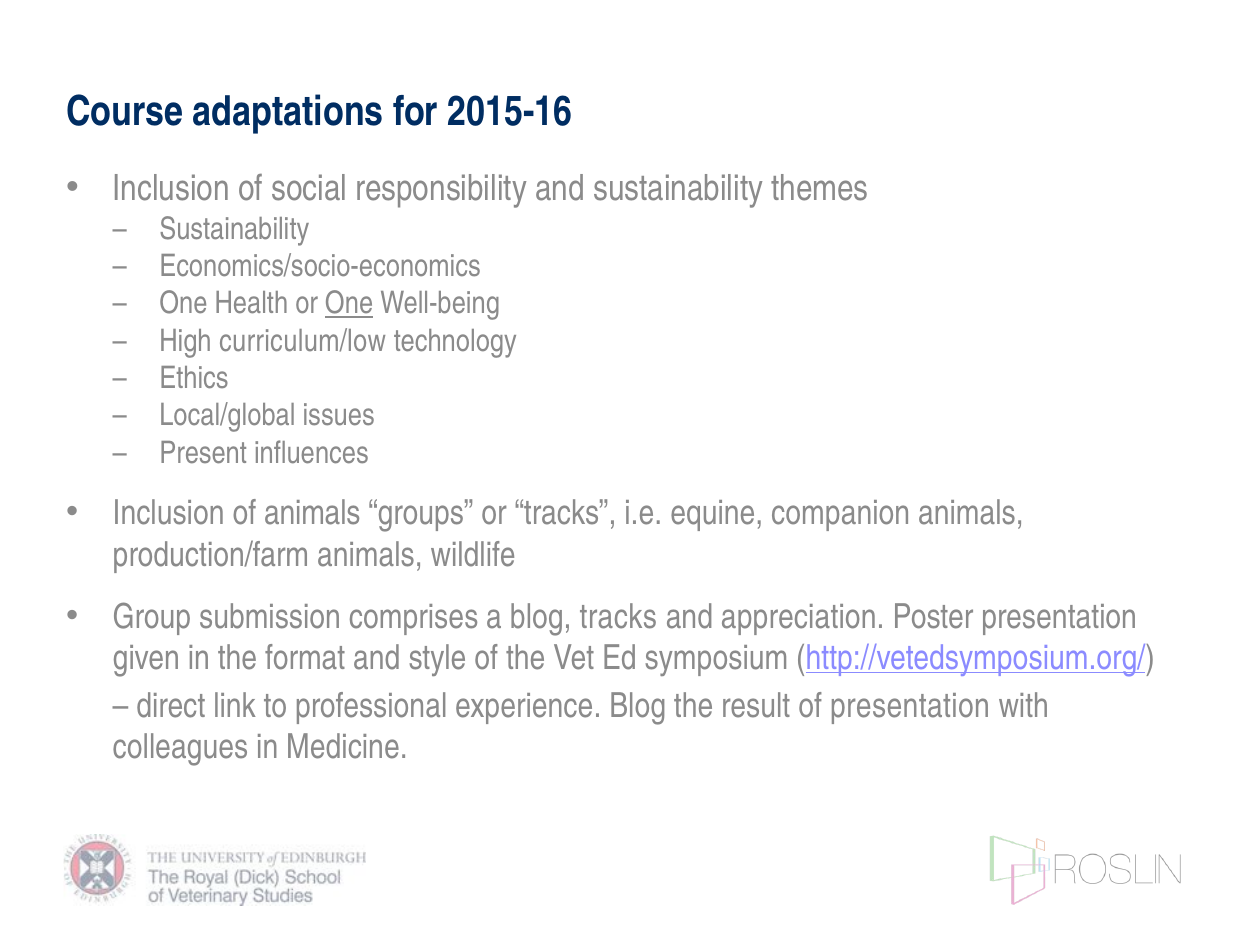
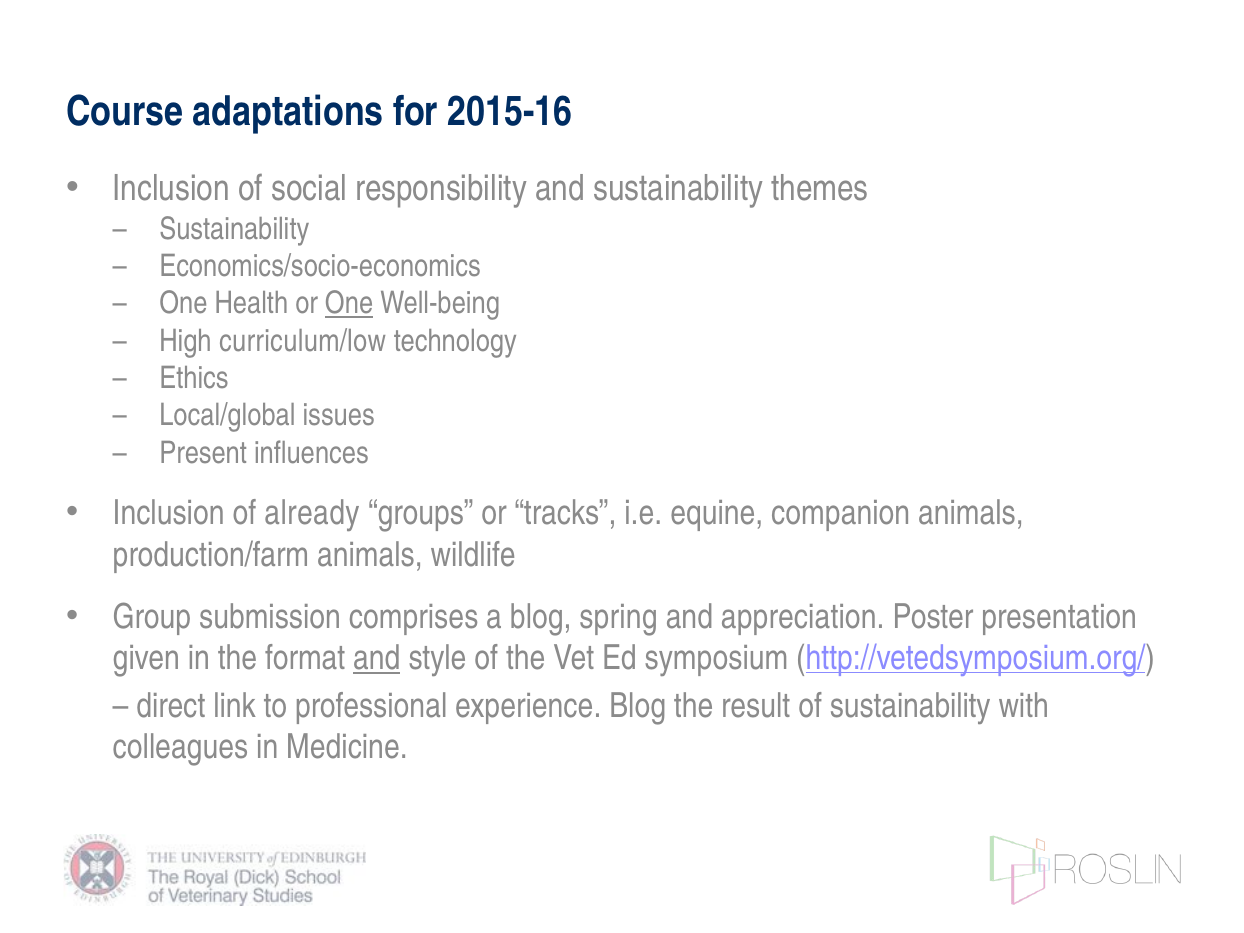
of animals: animals -> already
blog tracks: tracks -> spring
and at (377, 658) underline: none -> present
of presentation: presentation -> sustainability
